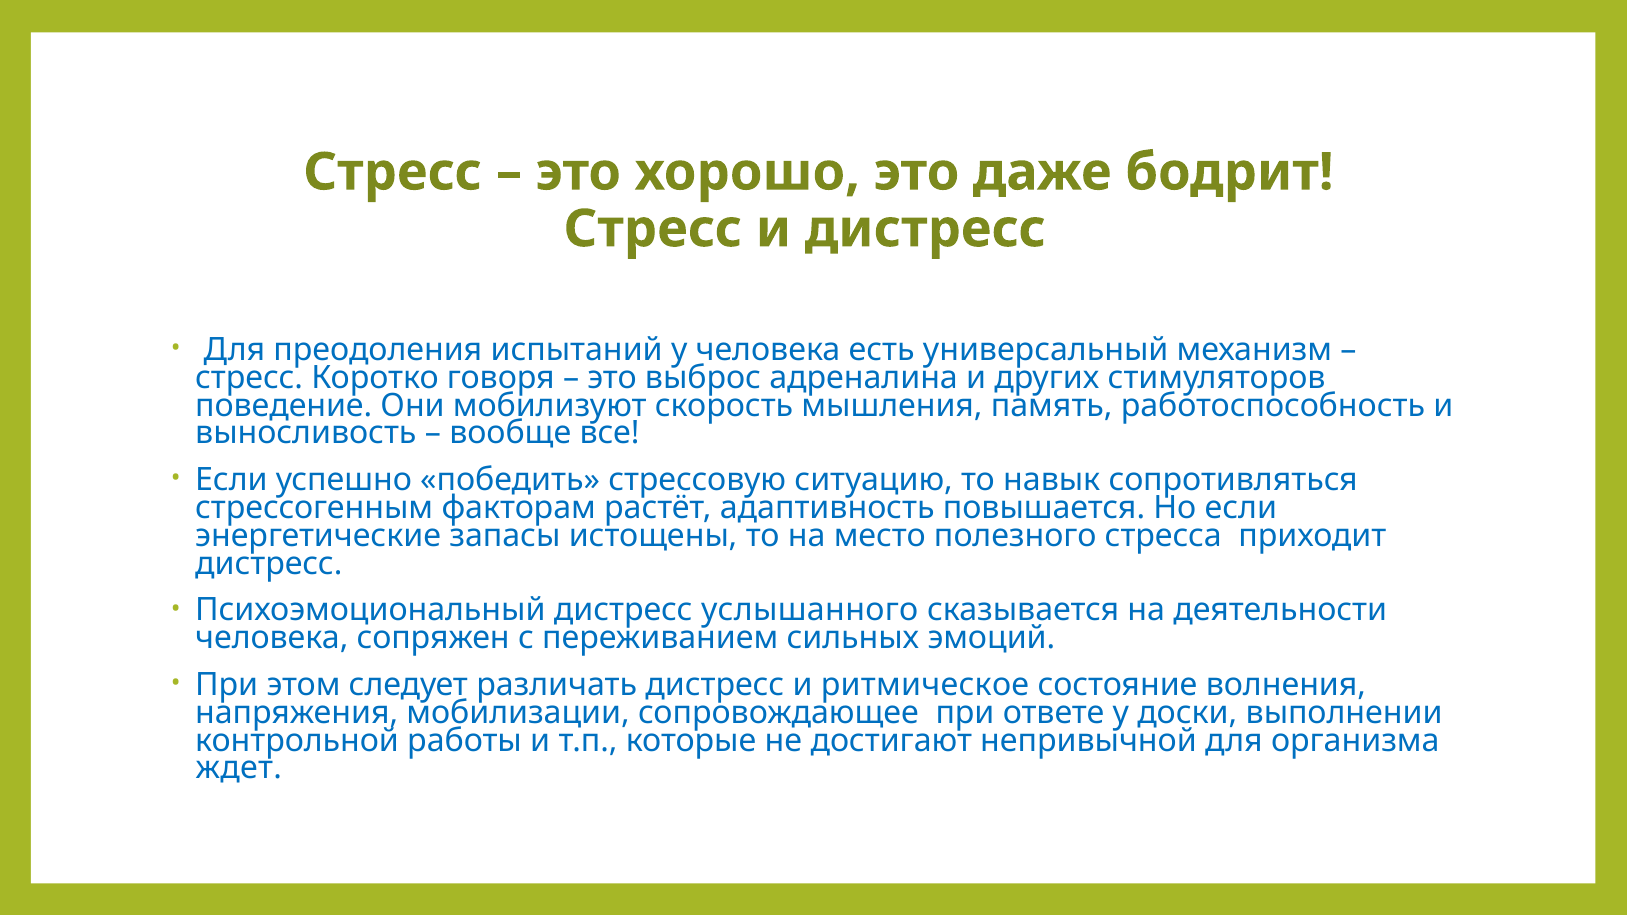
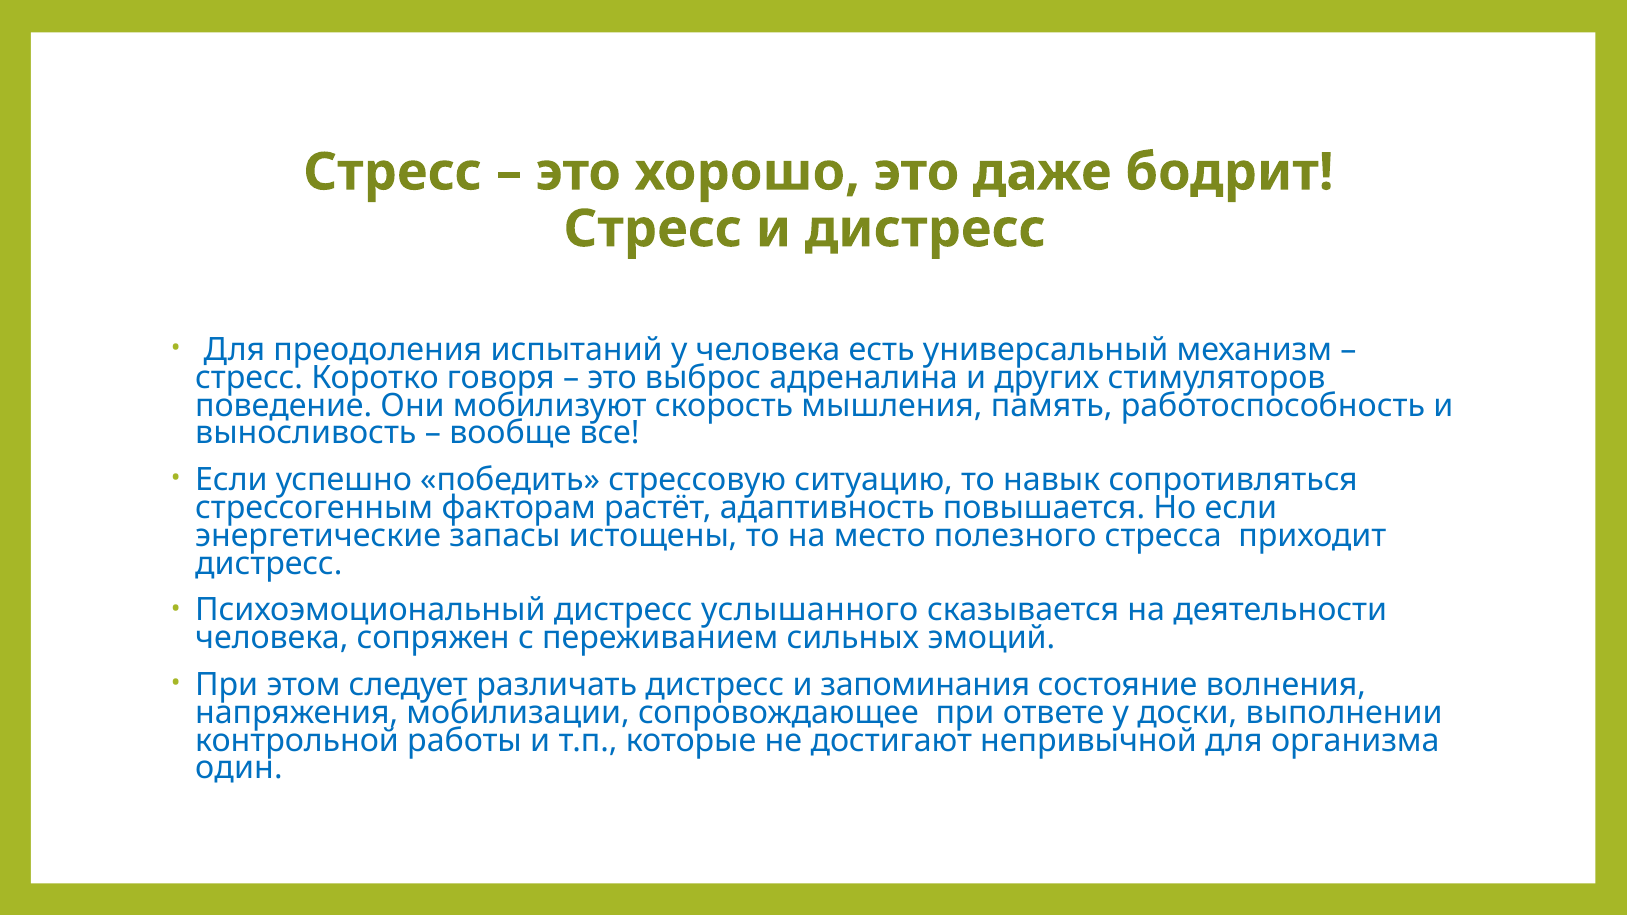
ритмическое: ритмическое -> запоминания
ждет: ждет -> один
